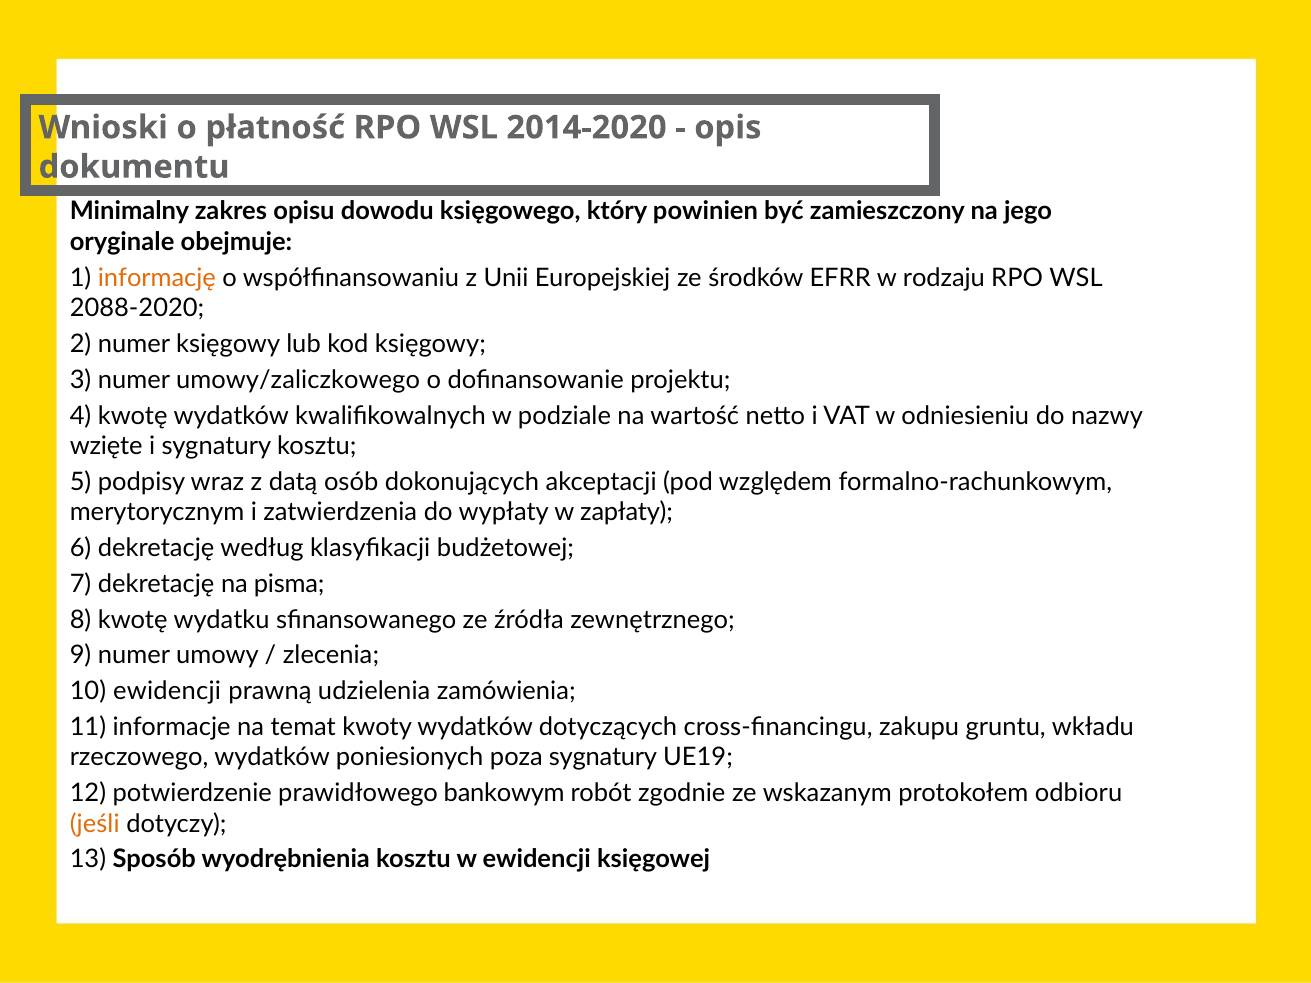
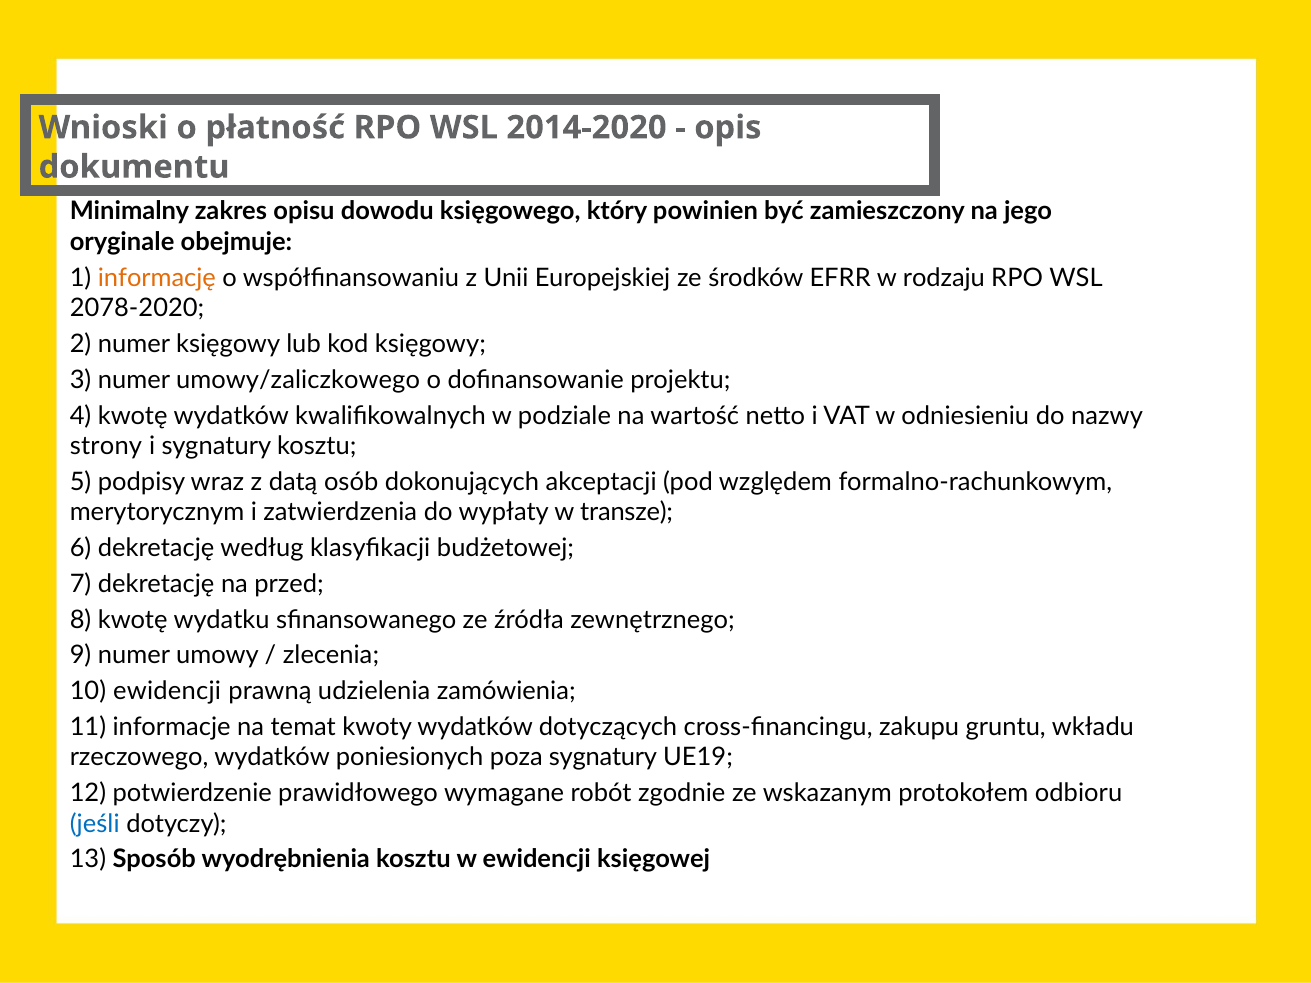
2088-2020: 2088-2020 -> 2078-2020
wzięte: wzięte -> strony
zapłaty: zapłaty -> transze
pisma: pisma -> przed
bankowym: bankowym -> wymagane
jeśli colour: orange -> blue
